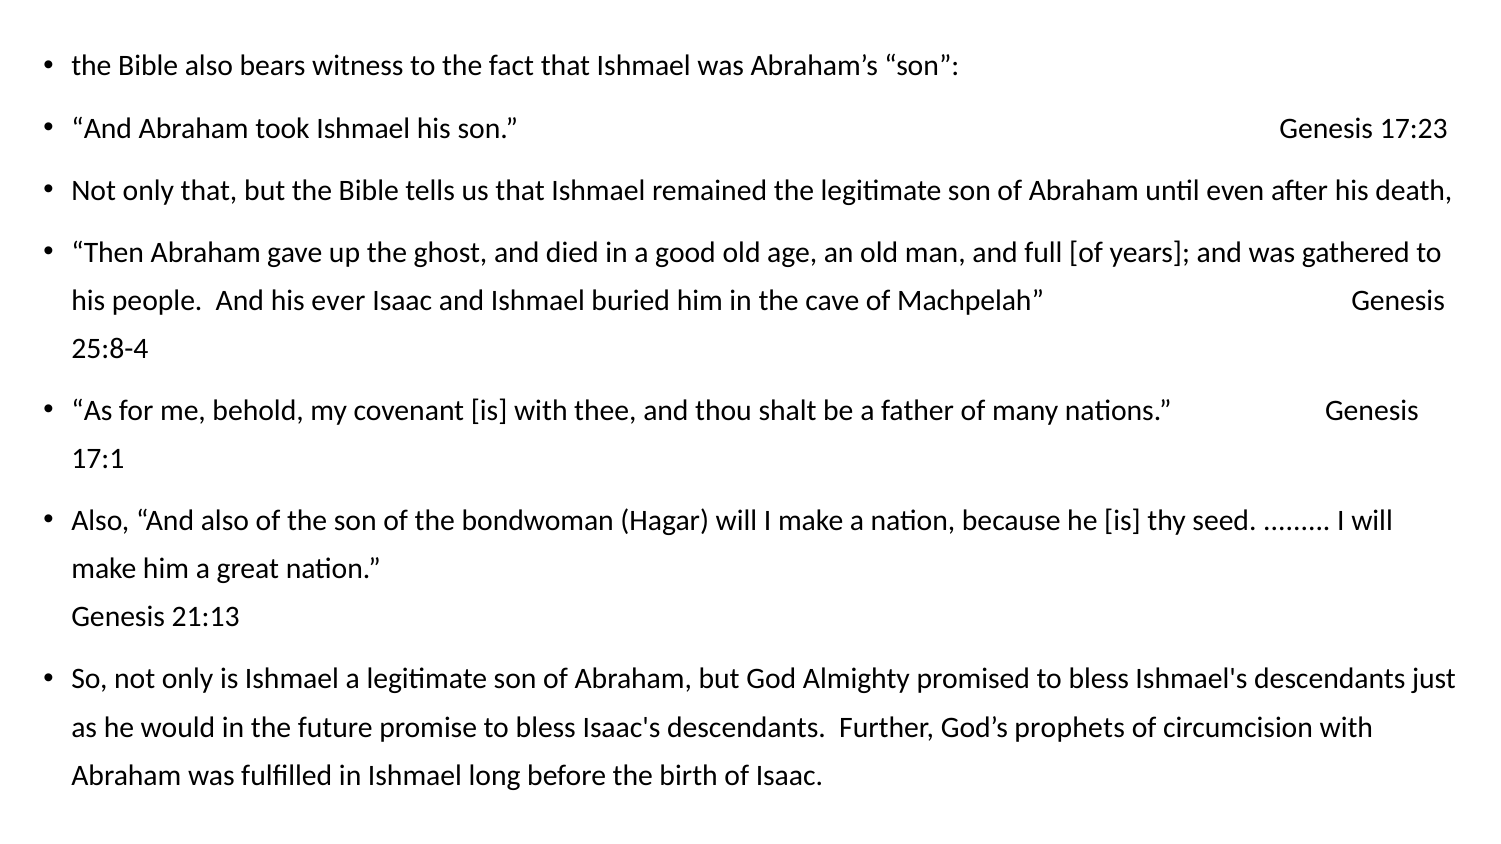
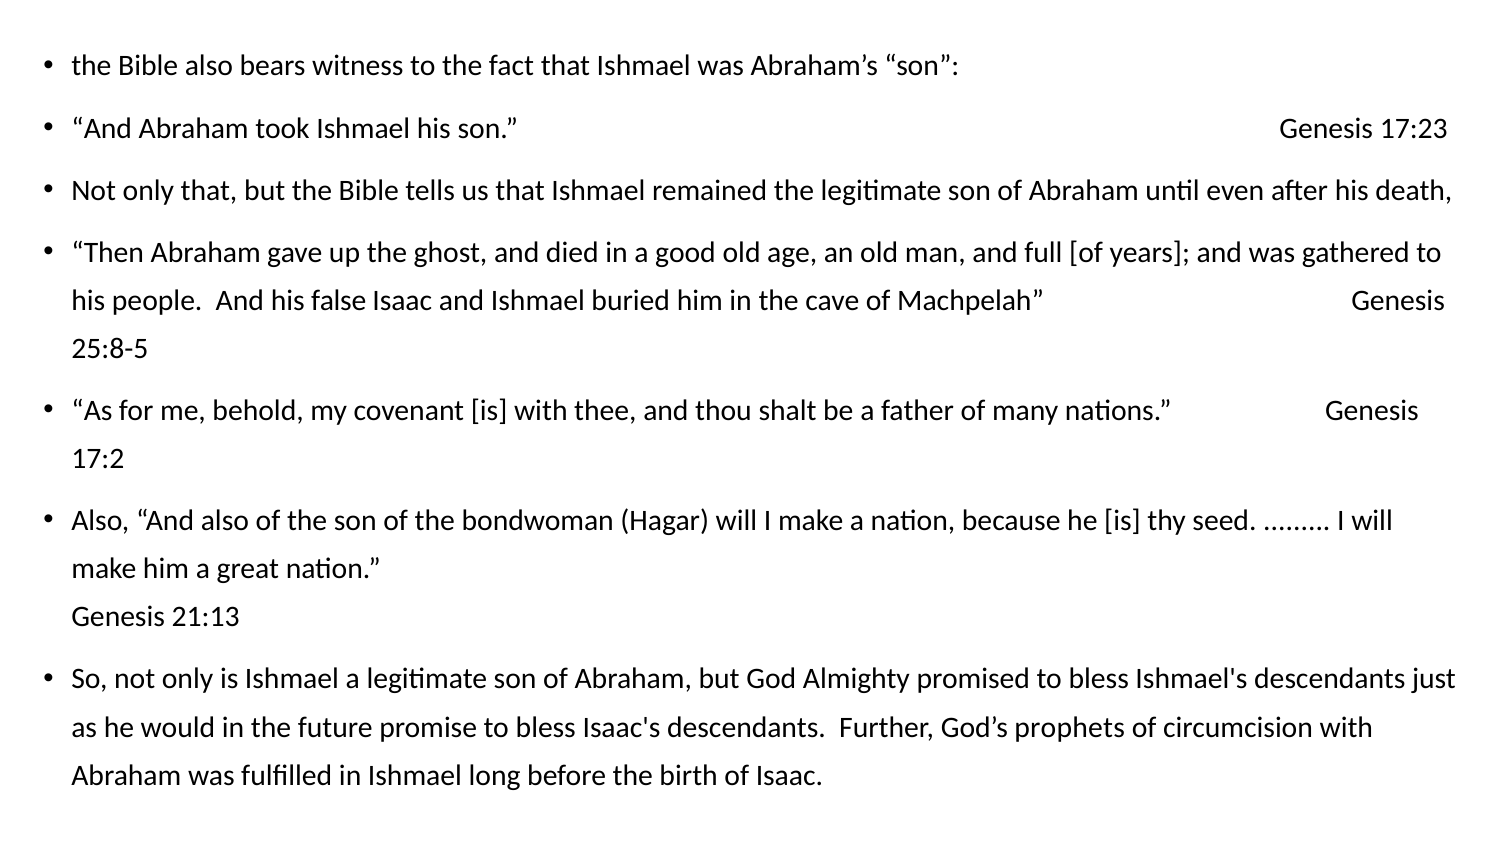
ever: ever -> false
25:8-4: 25:8-4 -> 25:8-5
17:1: 17:1 -> 17:2
